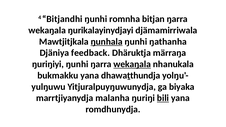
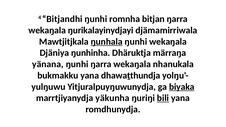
ŋunhi ŋathanha: ŋathanha -> wekaŋala
feedback: feedback -> ŋunhinha
ŋuriŋiyi: ŋuriŋiyi -> yänana
wekaŋala at (132, 64) underline: present -> none
biyaka underline: none -> present
malanha: malanha -> yäkunha
